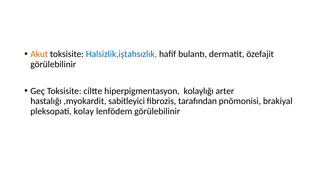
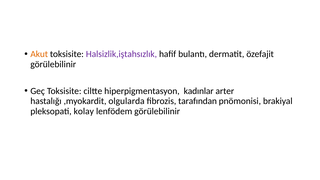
Halsizlik,iştahsızlık colour: blue -> purple
kolaylığı: kolaylığı -> kadınlar
sabitleyici: sabitleyici -> olgularda
